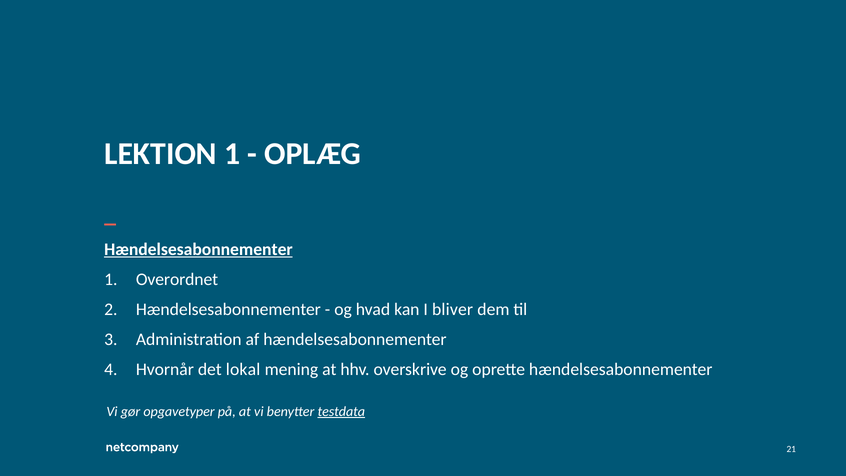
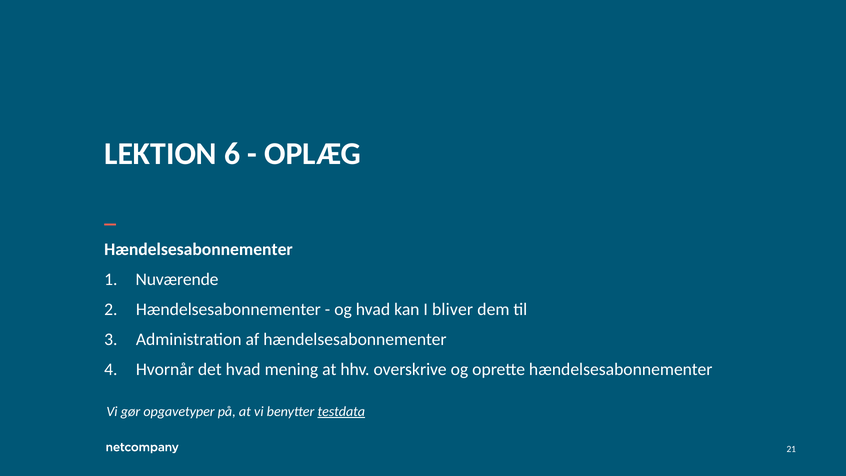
LEKTION 1: 1 -> 6
Hændelsesabonnementer at (198, 249) underline: present -> none
Overordnet: Overordnet -> Nuværende
det lokal: lokal -> hvad
